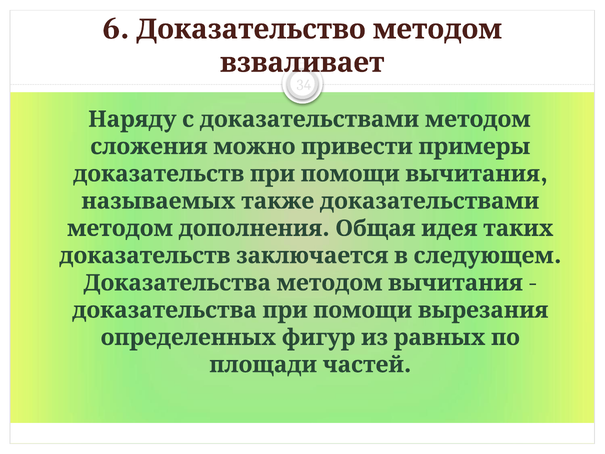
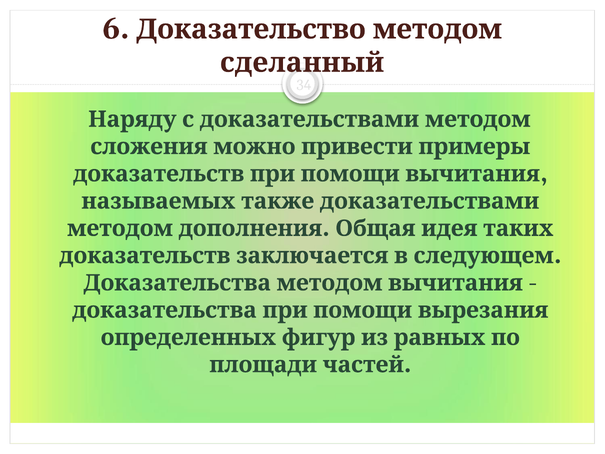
взваливает: взваливает -> сделанный
